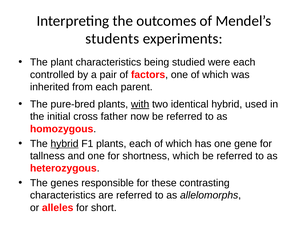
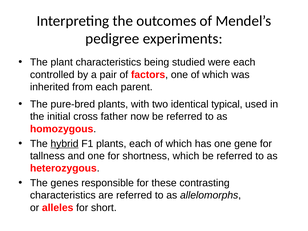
students: students -> pedigree
with underline: present -> none
identical hybrid: hybrid -> typical
